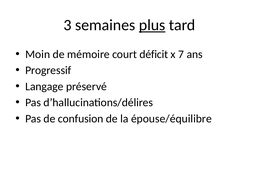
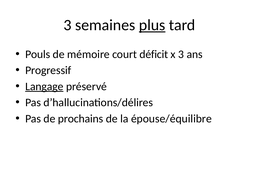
Moin: Moin -> Pouls
x 7: 7 -> 3
Langage underline: none -> present
confusion: confusion -> prochains
